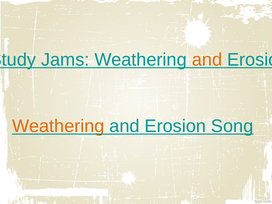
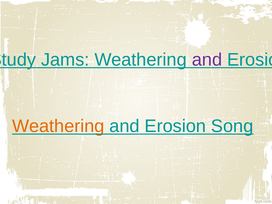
and at (207, 60) colour: orange -> purple
